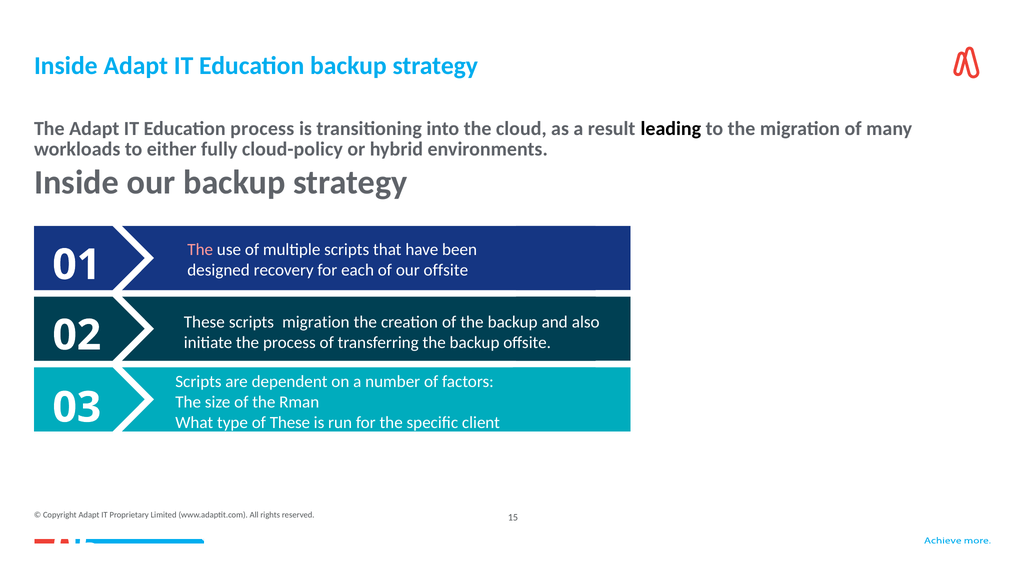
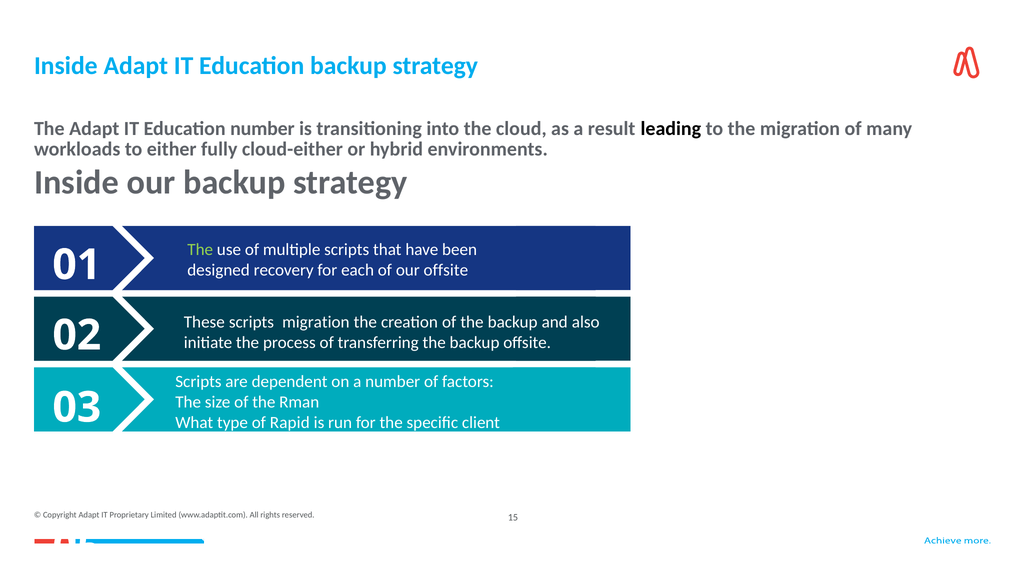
Education process: process -> number
cloud-policy: cloud-policy -> cloud-either
The at (200, 249) colour: pink -> light green
of These: These -> Rapid
